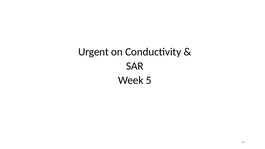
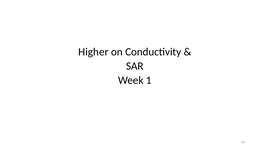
Urgent: Urgent -> Higher
5: 5 -> 1
